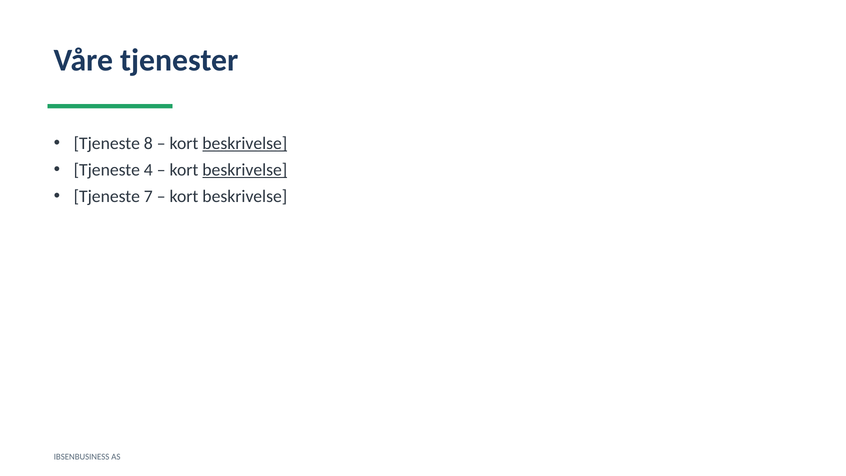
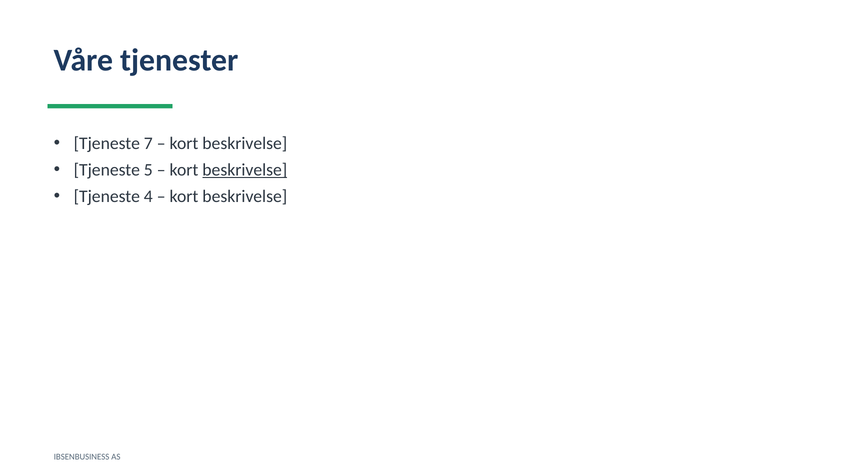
8: 8 -> 7
beskrivelse at (245, 143) underline: present -> none
4: 4 -> 5
7: 7 -> 4
